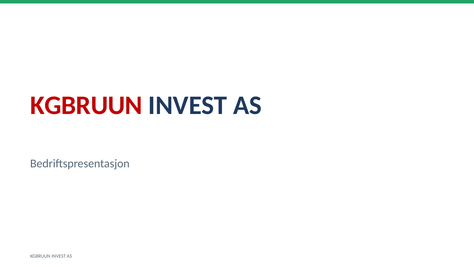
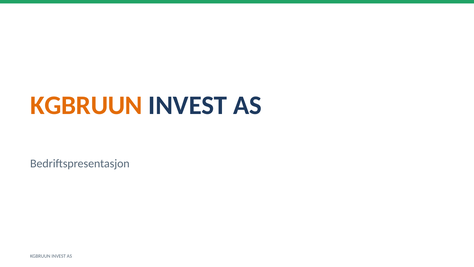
KGBRUUN at (86, 105) colour: red -> orange
